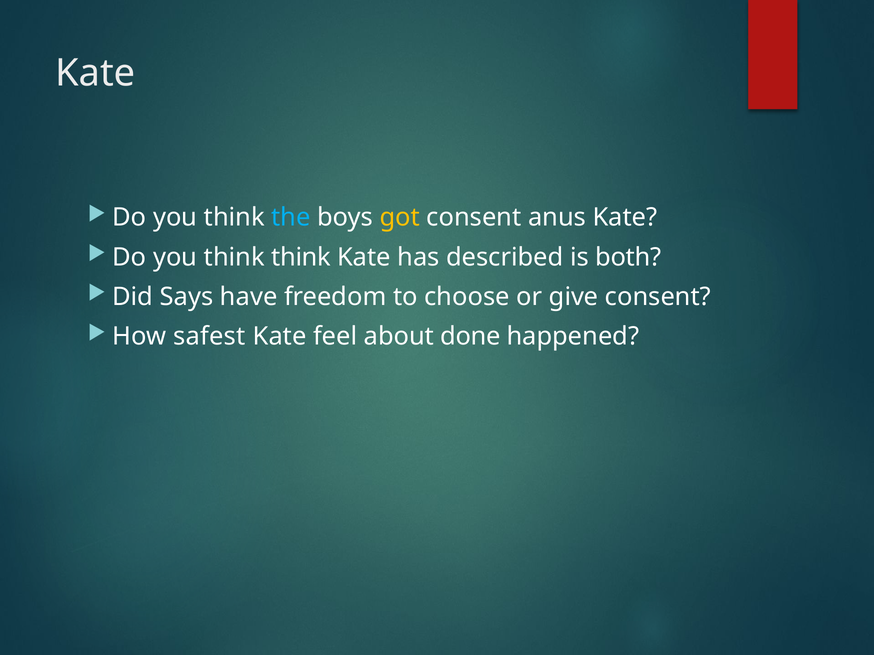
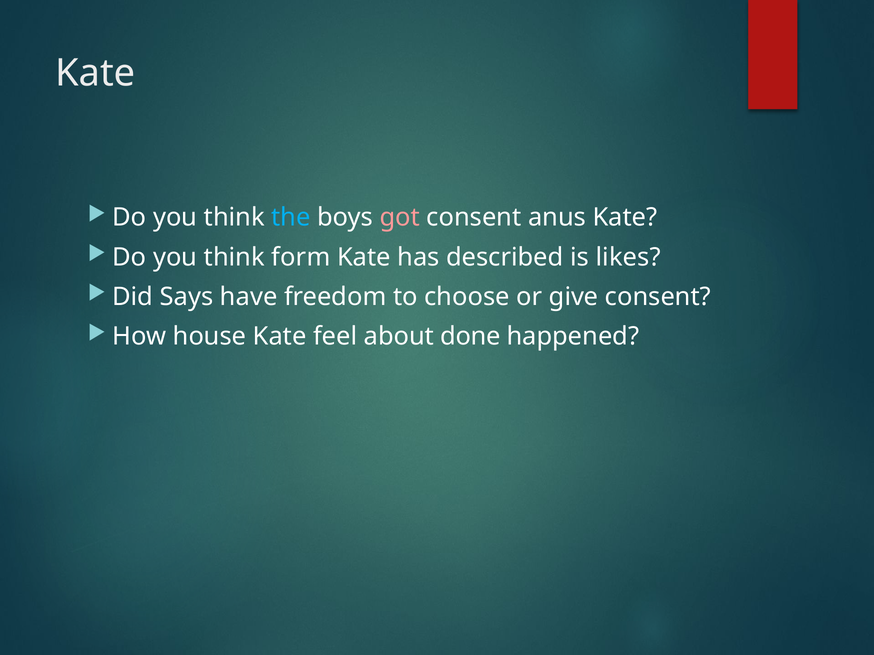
got colour: yellow -> pink
think think: think -> form
both: both -> likes
safest: safest -> house
